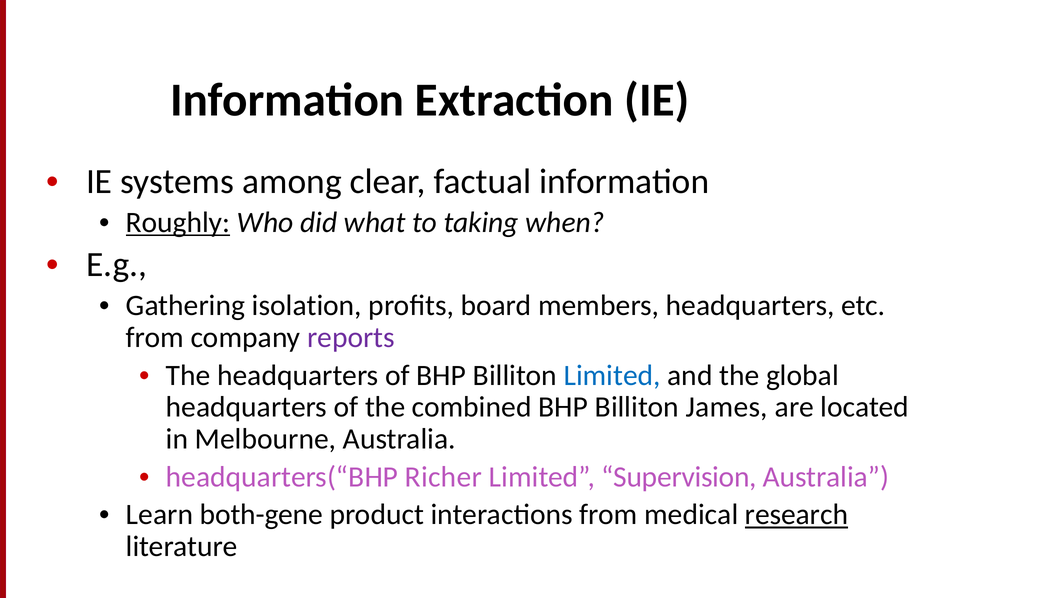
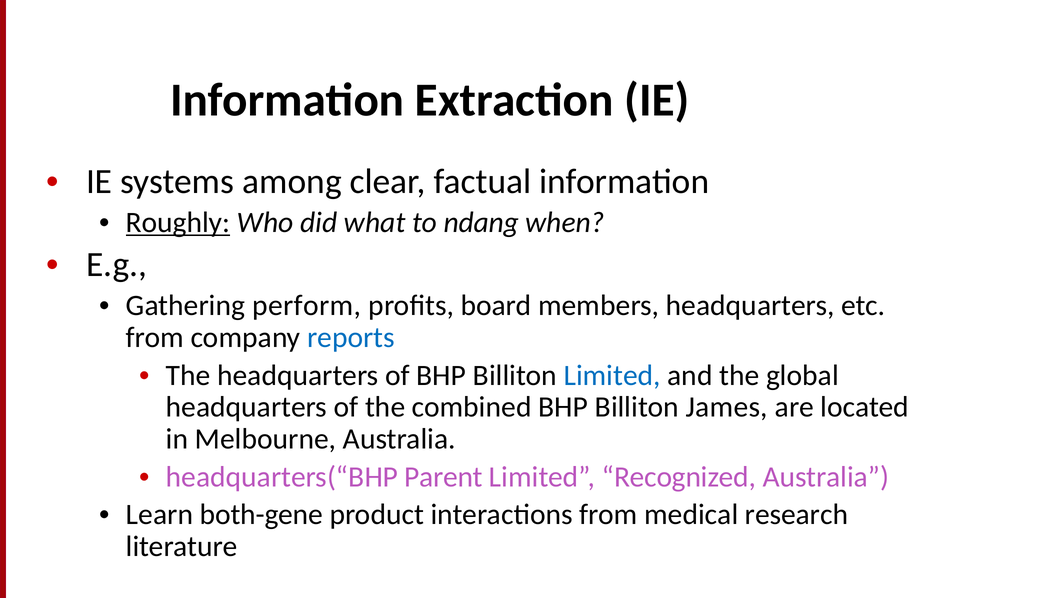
taking: taking -> ndang
isolation: isolation -> perform
reports colour: purple -> blue
Richer: Richer -> Parent
Supervision: Supervision -> Recognized
research underline: present -> none
